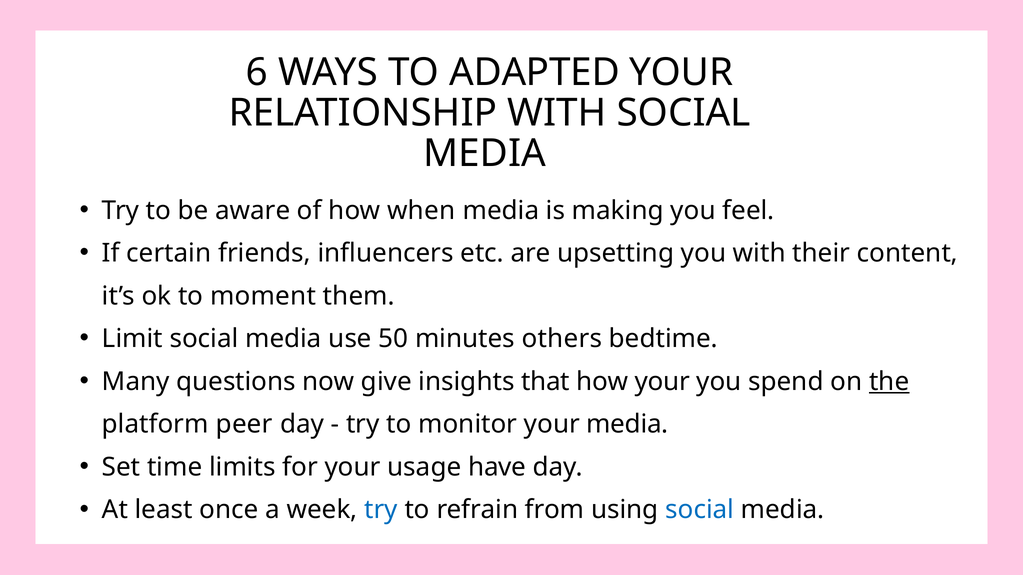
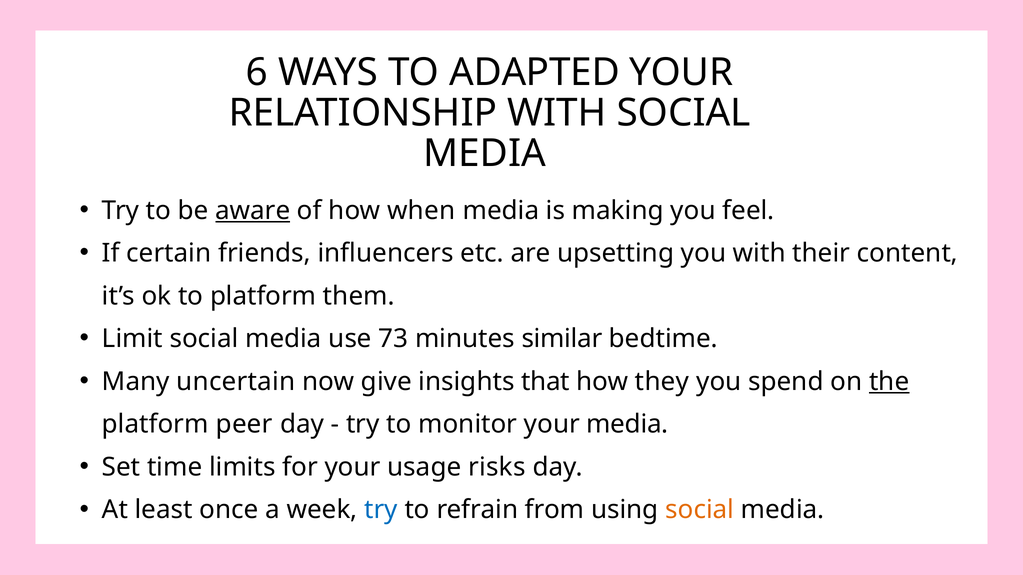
aware underline: none -> present
to moment: moment -> platform
50: 50 -> 73
others: others -> similar
questions: questions -> uncertain
how your: your -> they
have: have -> risks
social at (700, 510) colour: blue -> orange
